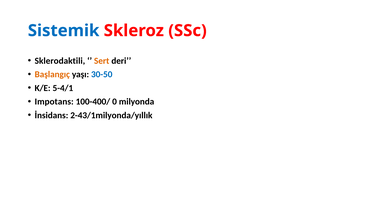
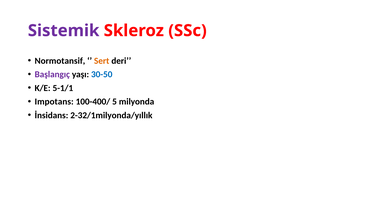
Sistemik colour: blue -> purple
Sklerodaktili: Sklerodaktili -> Normotansif
Başlangıç colour: orange -> purple
5-4/1: 5-4/1 -> 5-1/1
0: 0 -> 5
2-43/1milyonda/yıllık: 2-43/1milyonda/yıllık -> 2-32/1milyonda/yıllık
